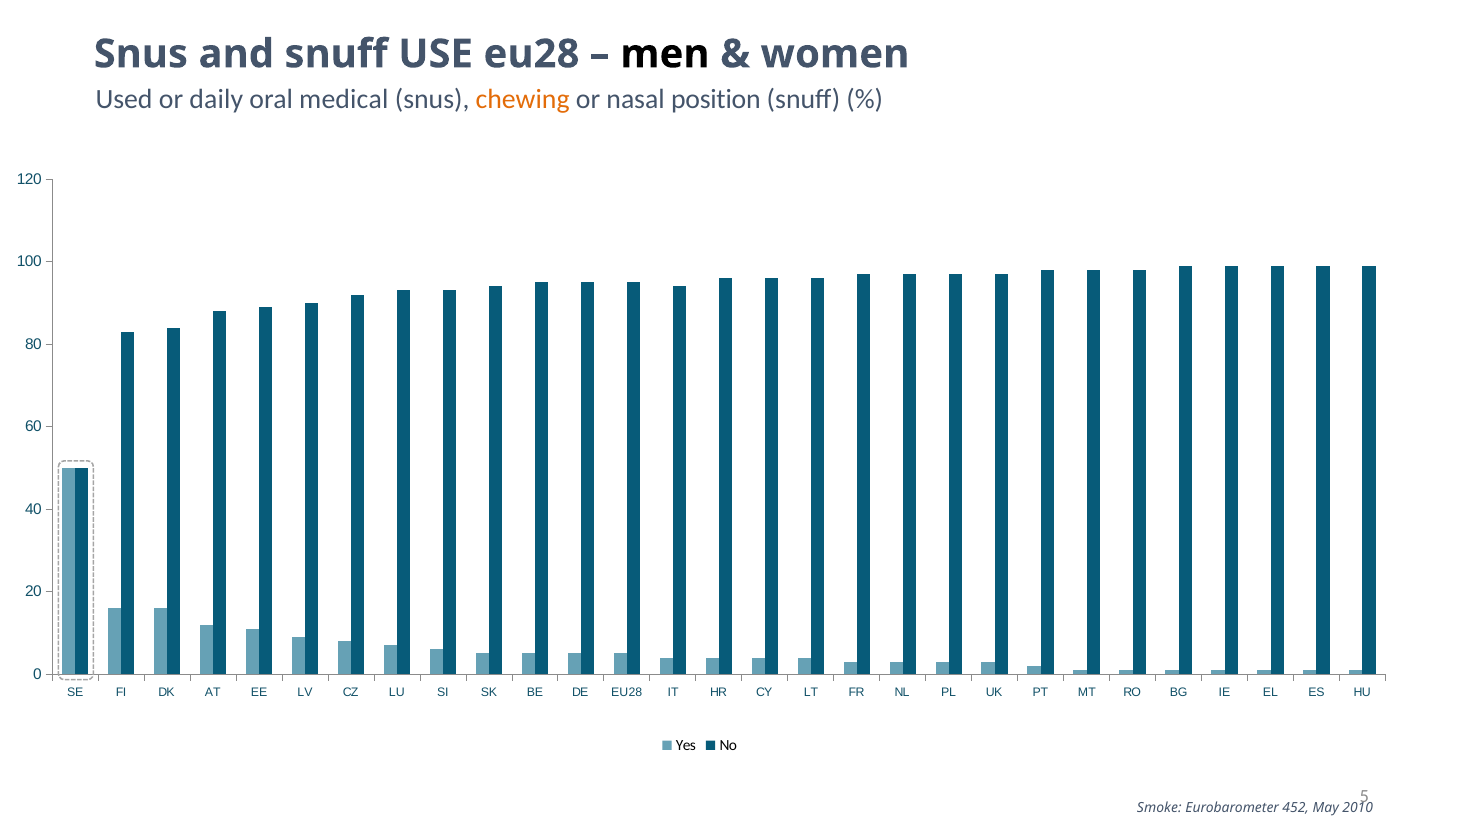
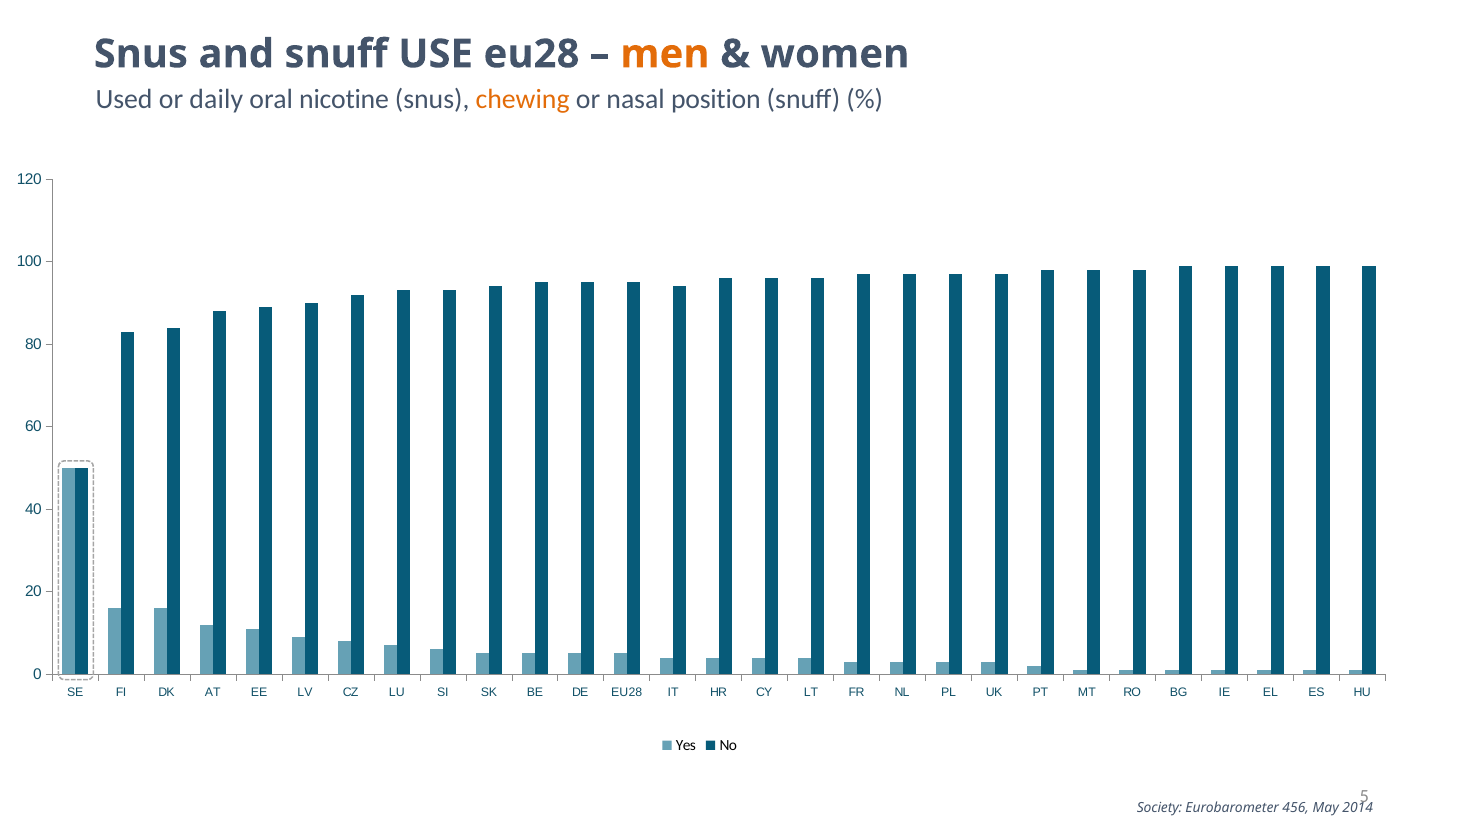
men colour: black -> orange
medical: medical -> nicotine
Smoke: Smoke -> Society
452: 452 -> 456
2010: 2010 -> 2014
